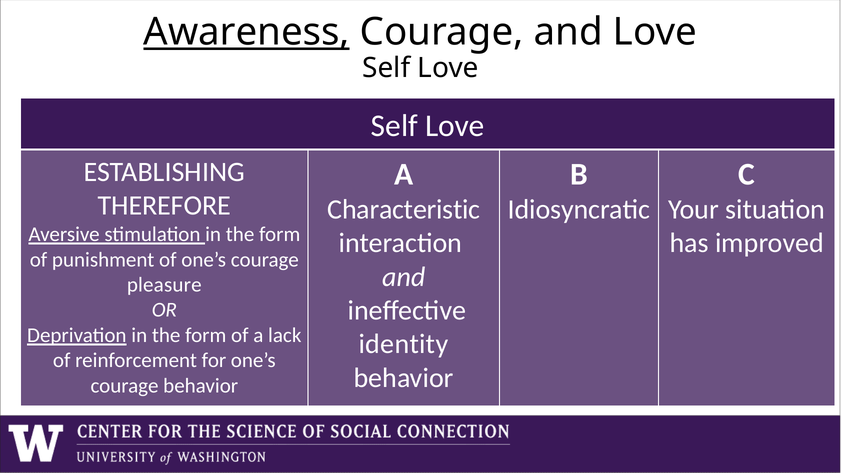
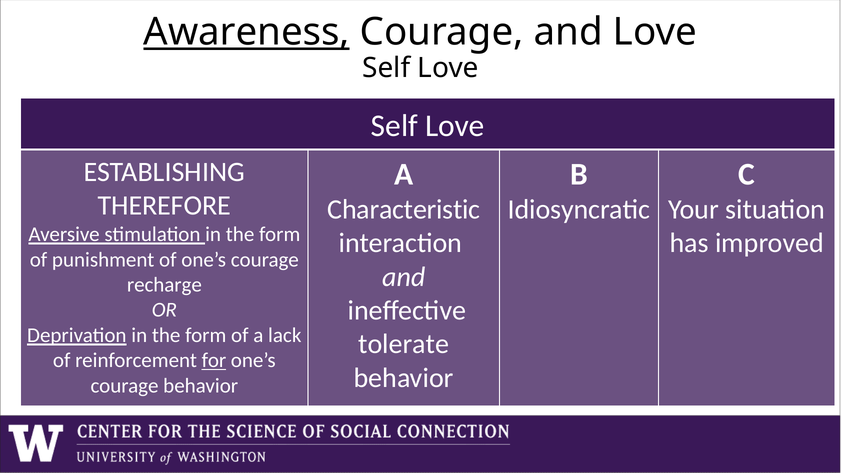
pleasure: pleasure -> recharge
identity: identity -> tolerate
for underline: none -> present
